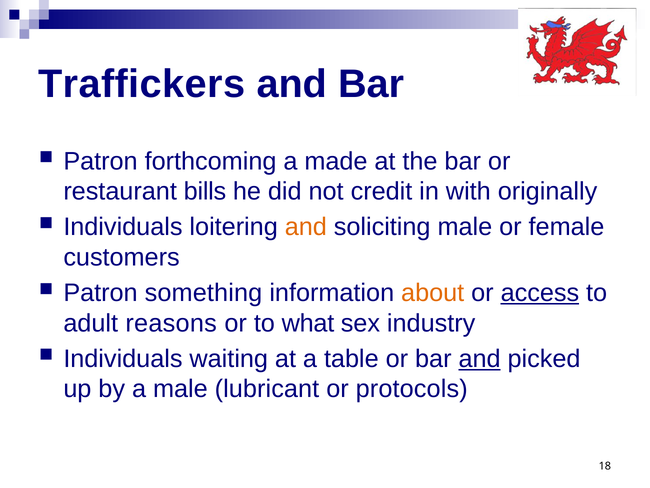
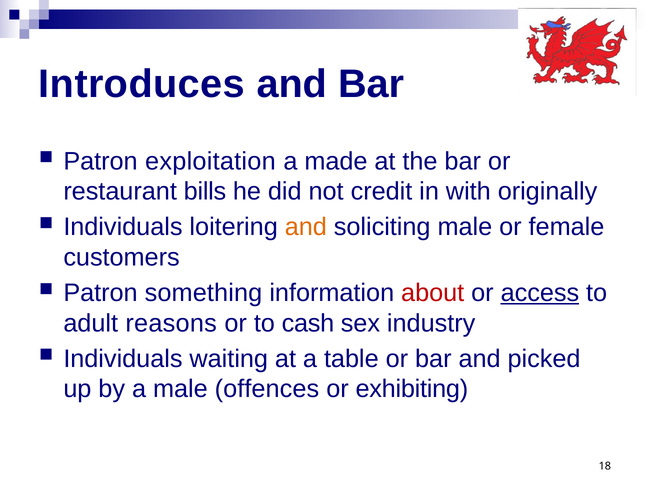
Traffickers: Traffickers -> Introduces
forthcoming: forthcoming -> exploitation
about colour: orange -> red
what: what -> cash
and at (480, 358) underline: present -> none
lubricant: lubricant -> offences
protocols: protocols -> exhibiting
